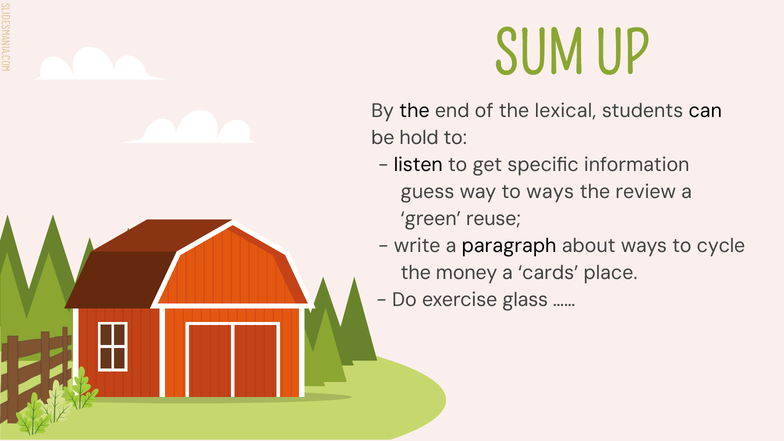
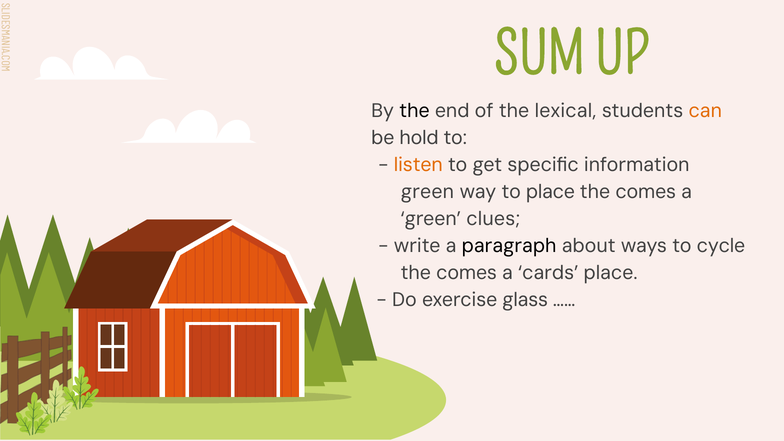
can colour: black -> orange
listen colour: black -> orange
guess at (427, 192): guess -> green
to ways: ways -> place
review at (646, 192): review -> comes
reuse: reuse -> clues
money at (467, 273): money -> comes
